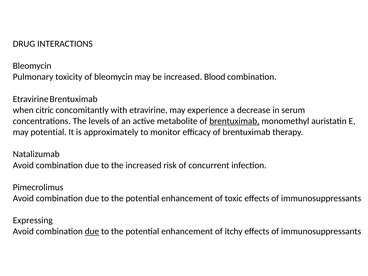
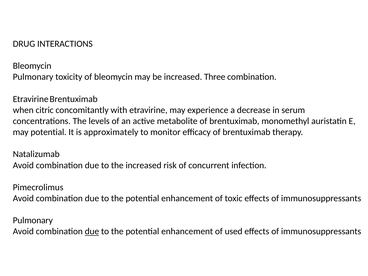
Blood: Blood -> Three
brentuximab at (234, 121) underline: present -> none
Expressing at (33, 220): Expressing -> Pulmonary
itchy: itchy -> used
